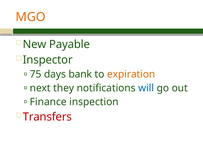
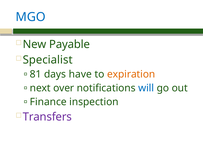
MGO colour: orange -> blue
Inspector: Inspector -> Specialist
75: 75 -> 81
bank: bank -> have
they: they -> over
Transfers colour: red -> purple
